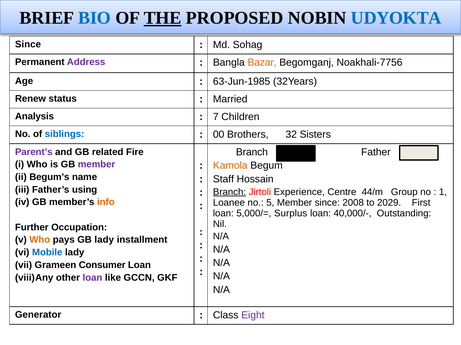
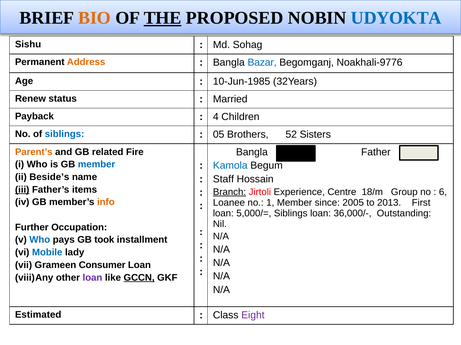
BIO colour: blue -> orange
Since at (28, 45): Since -> Sishu
Address colour: purple -> orange
Bazar colour: orange -> blue
Noakhali-7756: Noakhali-7756 -> Noakhali-9776
63-Jun-1985: 63-Jun-1985 -> 10-Jun-1985
Analysis: Analysis -> Payback
7: 7 -> 4
00: 00 -> 05
32: 32 -> 52
Parent’s colour: purple -> orange
Branch at (252, 153): Branch -> Bangla
member at (97, 165) colour: purple -> blue
Kamola colour: orange -> blue
Begum’s: Begum’s -> Beside’s
iii underline: none -> present
using: using -> items
44/m: 44/m -> 18/m
1: 1 -> 6
5: 5 -> 1
2008: 2008 -> 2005
2029: 2029 -> 2013
5,000/= Surplus: Surplus -> Siblings
40,000/-: 40,000/- -> 36,000/-
Who at (40, 240) colour: orange -> blue
GB lady: lady -> took
GCCN underline: none -> present
Generator: Generator -> Estimated
